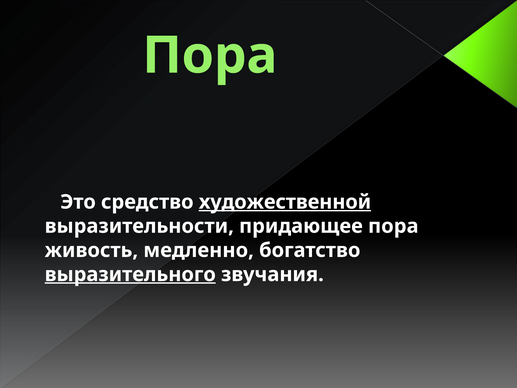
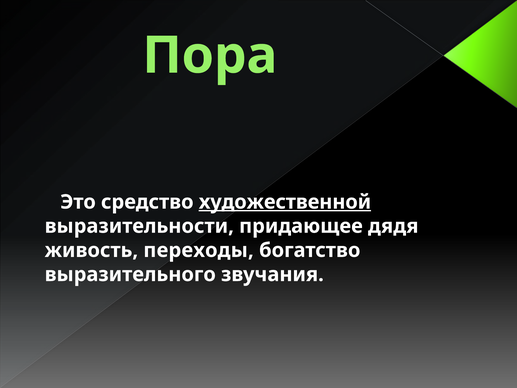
придающее пора: пора -> дядя
медленно: медленно -> переходы
выразительного underline: present -> none
